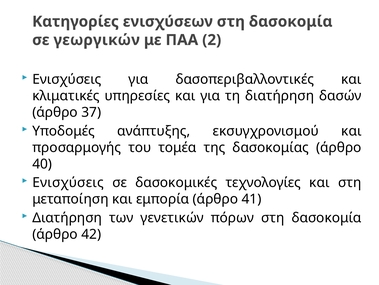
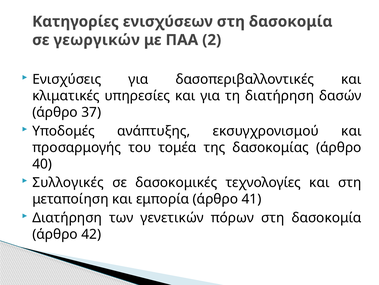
Ενισχύσεις at (68, 182): Ενισχύσεις -> Συλλογικές
